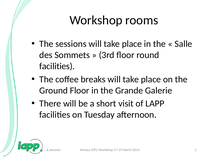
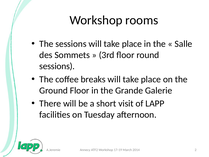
facilities at (57, 66): facilities -> sessions
